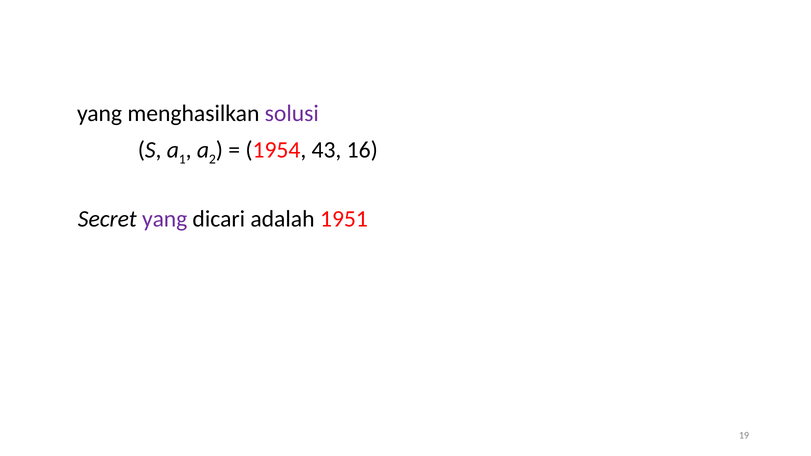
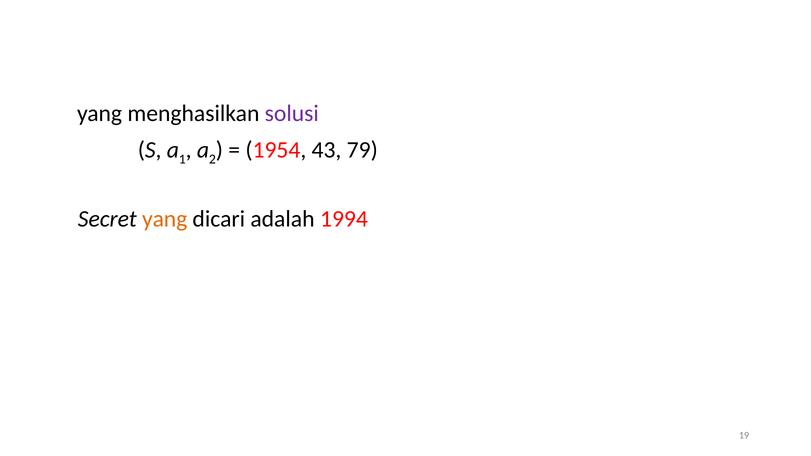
16: 16 -> 79
yang at (165, 219) colour: purple -> orange
1951: 1951 -> 1994
